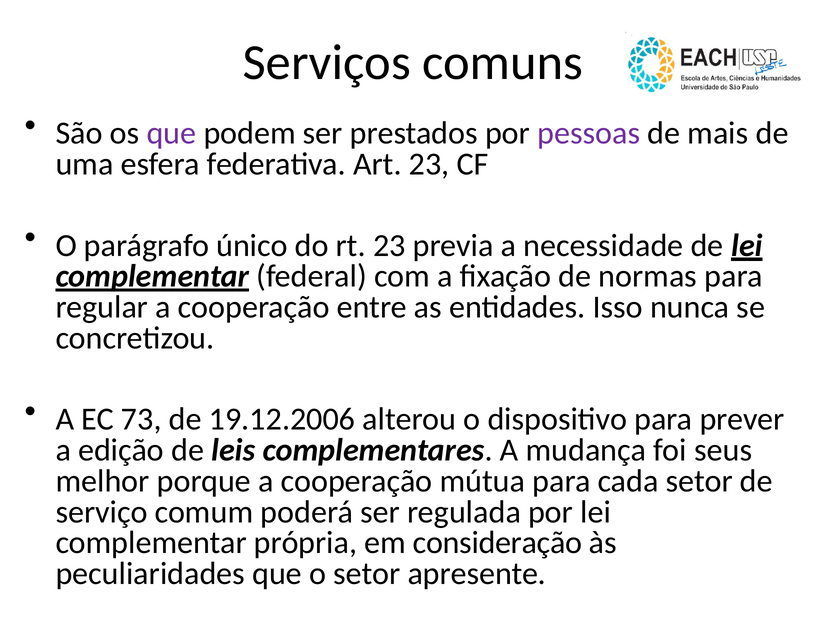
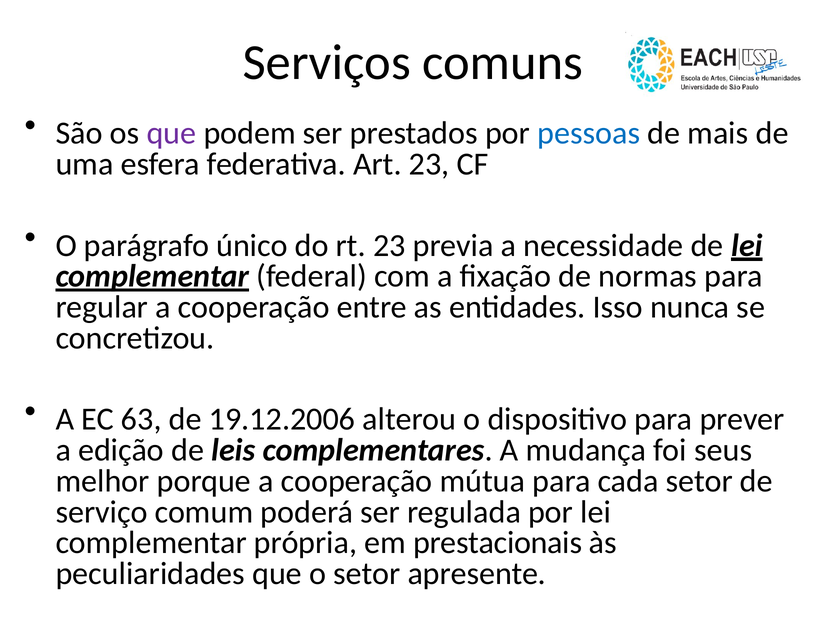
pessoas colour: purple -> blue
73: 73 -> 63
consideração: consideração -> prestacionais
